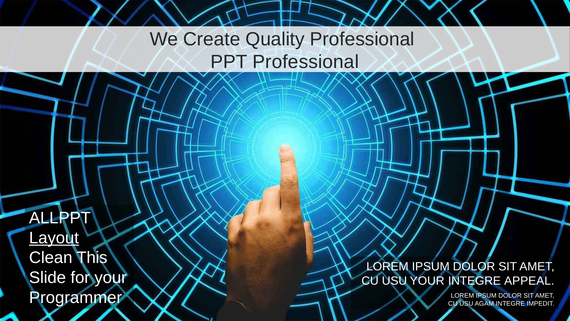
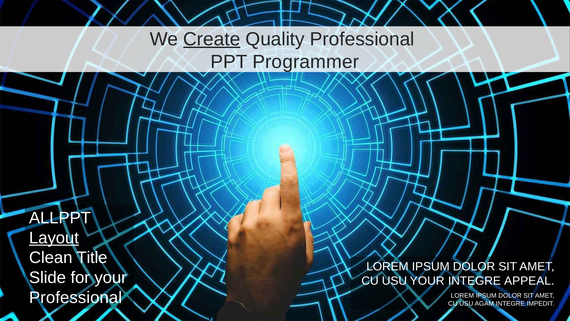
Create underline: none -> present
PPT Professional: Professional -> Programmer
This: This -> Title
Programmer at (76, 297): Programmer -> Professional
